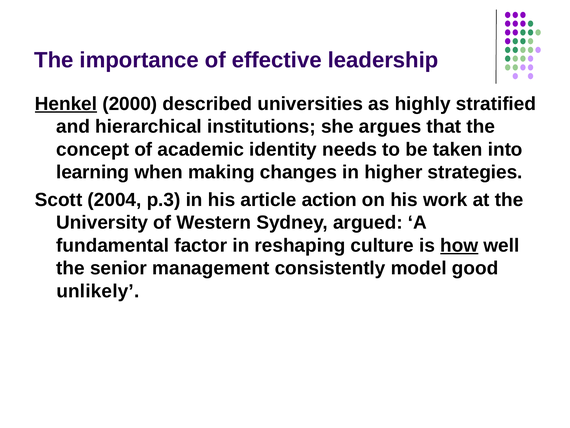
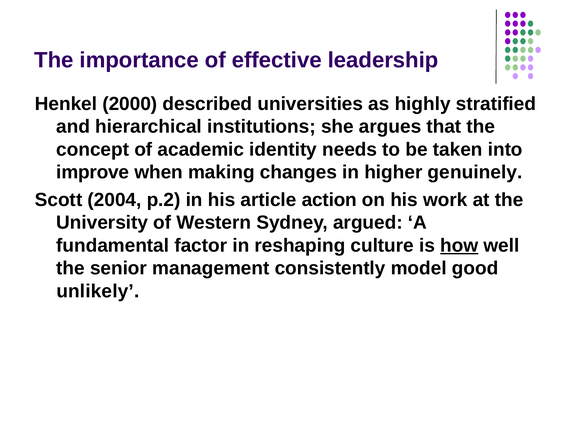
Henkel underline: present -> none
learning: learning -> improve
strategies: strategies -> genuinely
p.3: p.3 -> p.2
